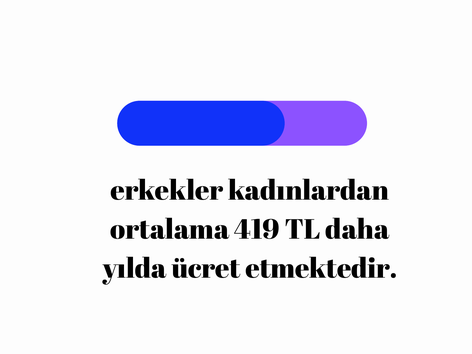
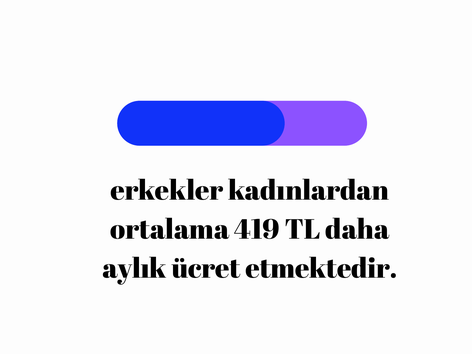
yılda: yılda -> aylık
